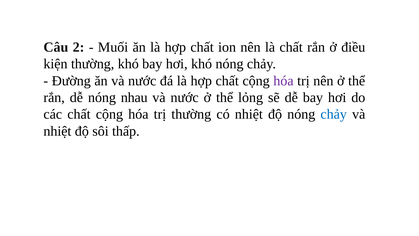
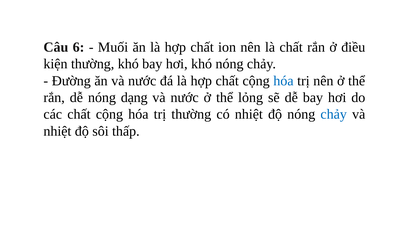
2: 2 -> 6
hóa at (283, 81) colour: purple -> blue
nhau: nhau -> dạng
